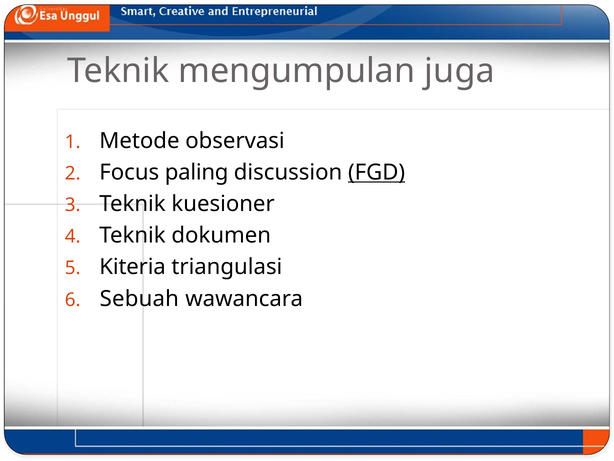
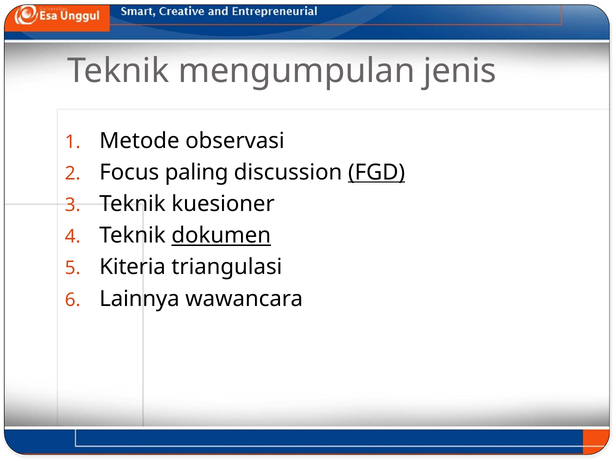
juga: juga -> jenis
dokumen underline: none -> present
Sebuah: Sebuah -> Lainnya
